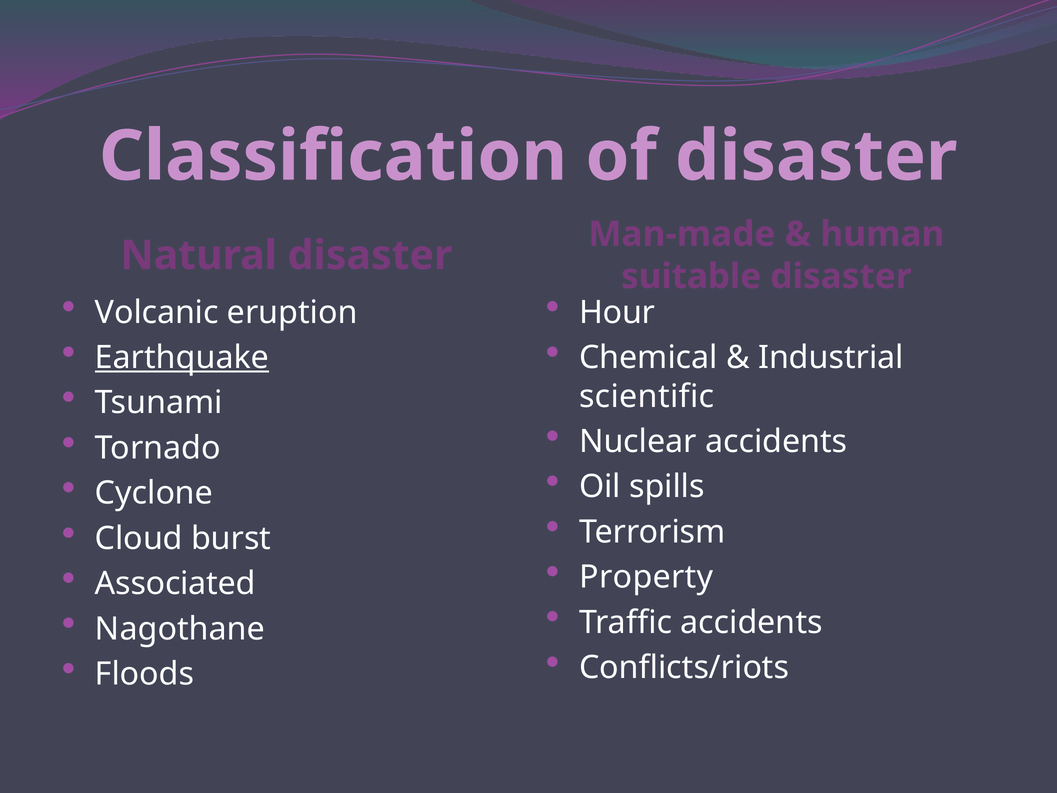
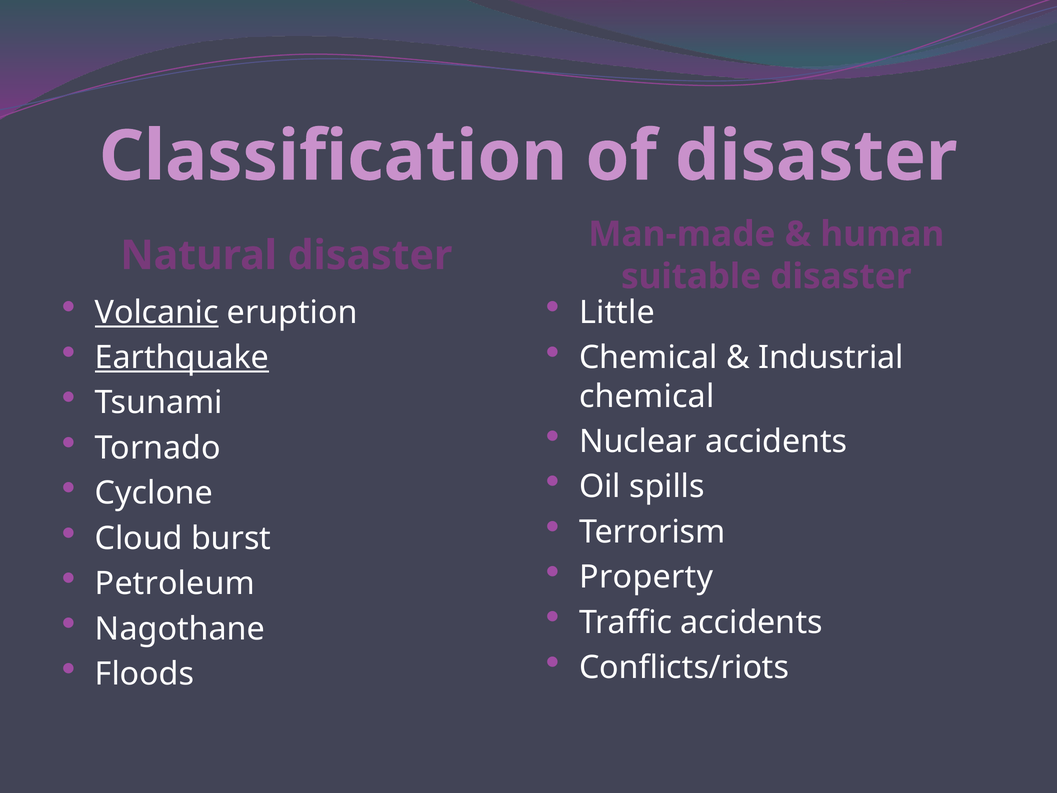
Volcanic underline: none -> present
Hour: Hour -> Little
scientific at (647, 396): scientific -> chemical
Associated: Associated -> Petroleum
